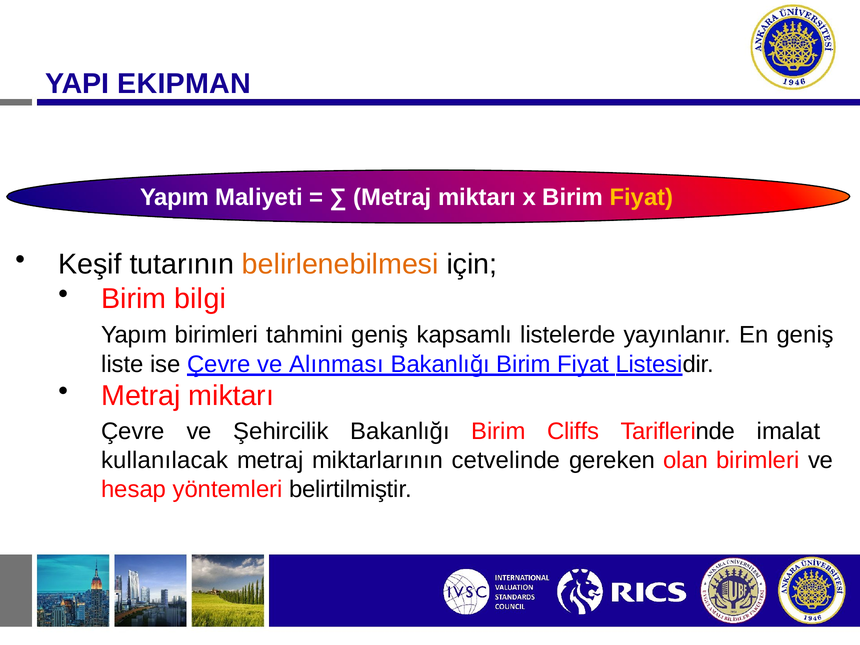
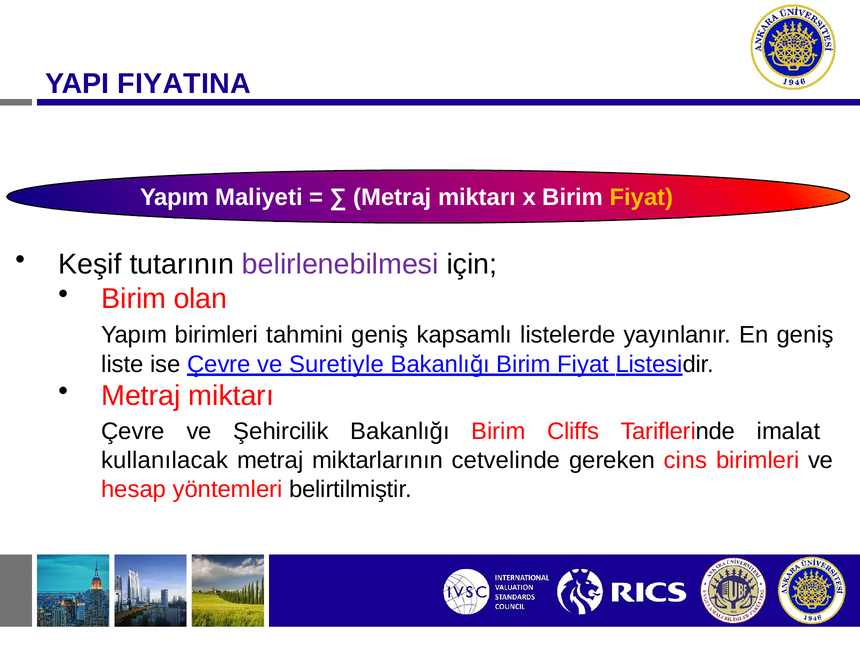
EKIPMAN: EKIPMAN -> FIYATINA
belirlenebilmesi colour: orange -> purple
bilgi: bilgi -> olan
Alınması: Alınması -> Suretiyle
olan: olan -> cins
